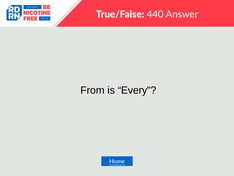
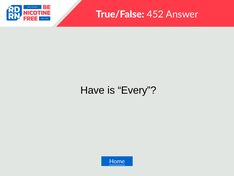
440: 440 -> 452
From: From -> Have
